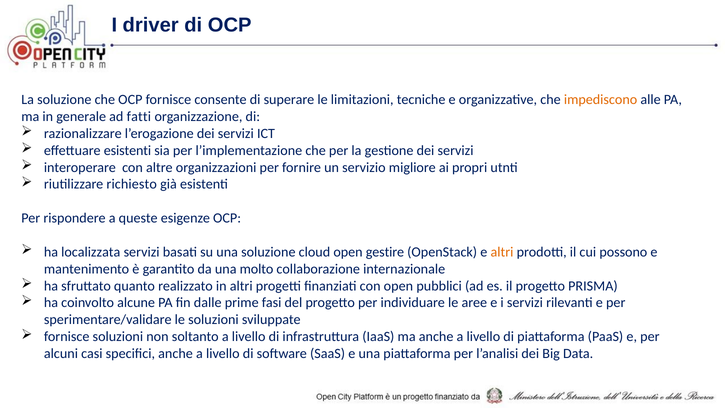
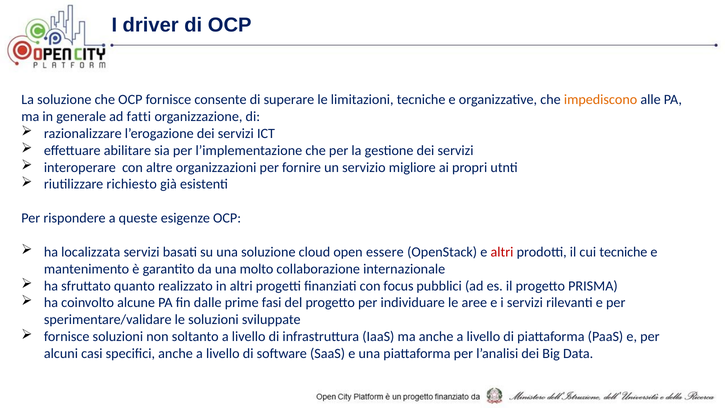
effettuare esistenti: esistenti -> abilitare
gestire: gestire -> essere
altri at (502, 252) colour: orange -> red
cui possono: possono -> tecniche
con open: open -> focus
